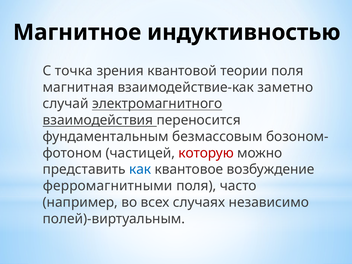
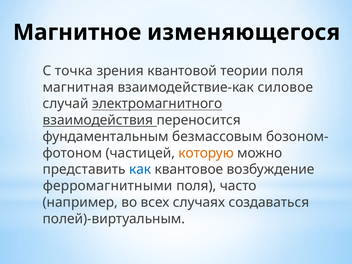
индуктивностью: индуктивностью -> изменяющегося
заметно: заметно -> силовое
которую colour: red -> orange
независимо: независимо -> создаваться
